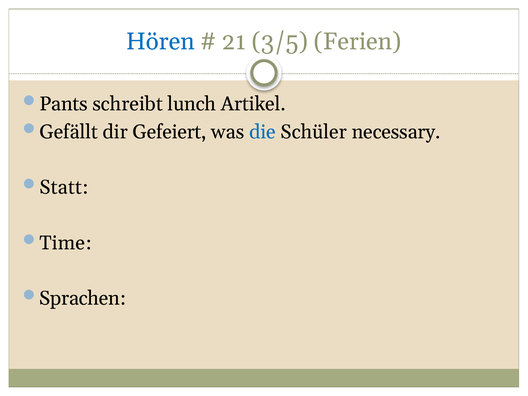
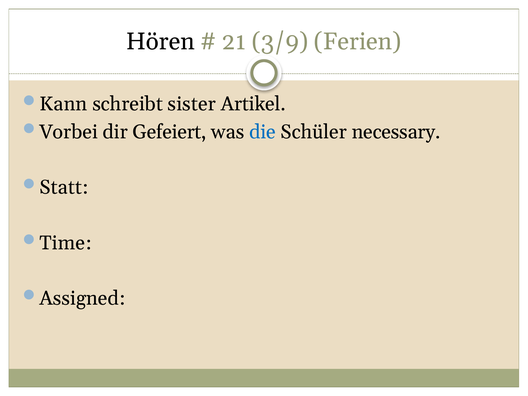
Hören colour: blue -> black
3/5: 3/5 -> 3/9
Pants: Pants -> Kann
lunch: lunch -> sister
Gefällt: Gefällt -> Vorbei
Sprachen: Sprachen -> Assigned
